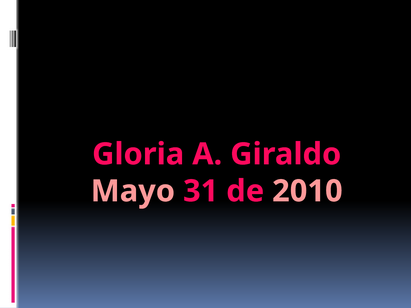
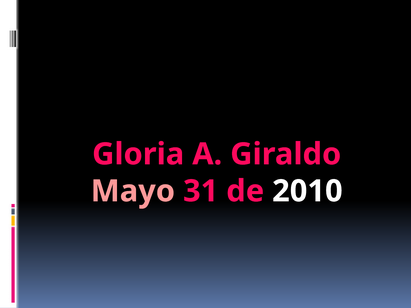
2010 colour: pink -> white
